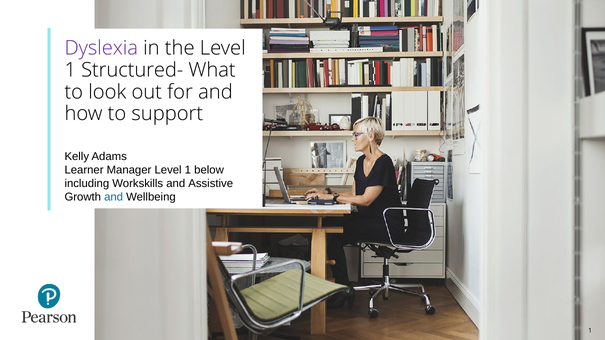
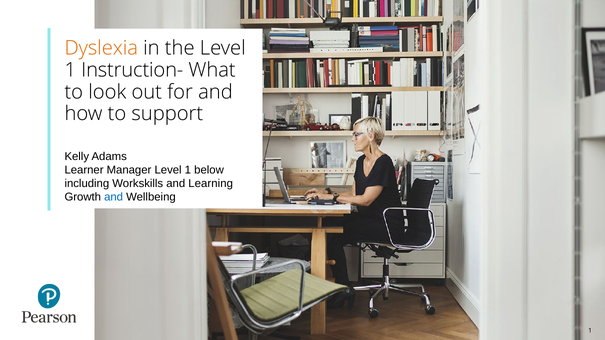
Dyslexia colour: purple -> orange
Structured-: Structured- -> Instruction-
Assistive: Assistive -> Learning
